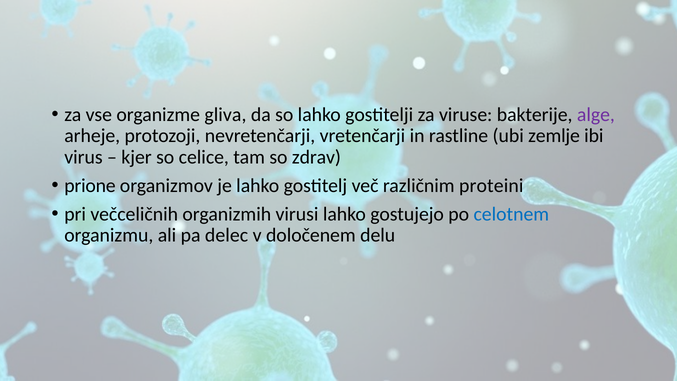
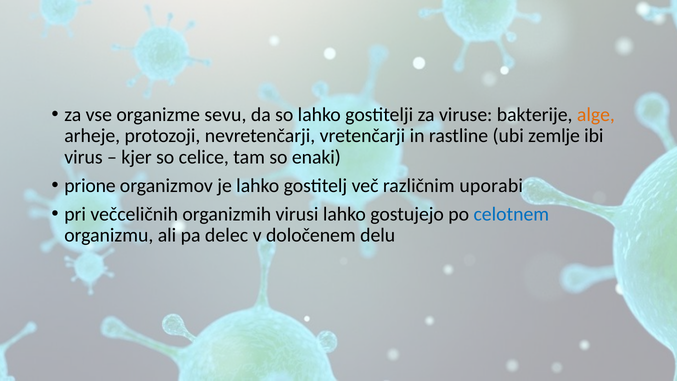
gliva: gliva -> sevu
alge colour: purple -> orange
zdrav: zdrav -> enaki
proteini: proteini -> uporabi
